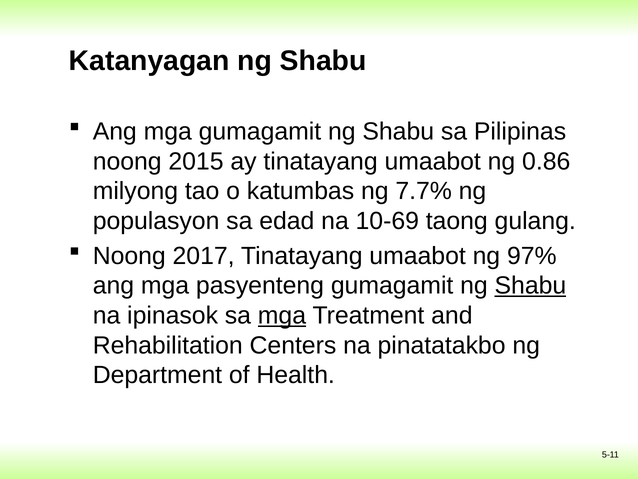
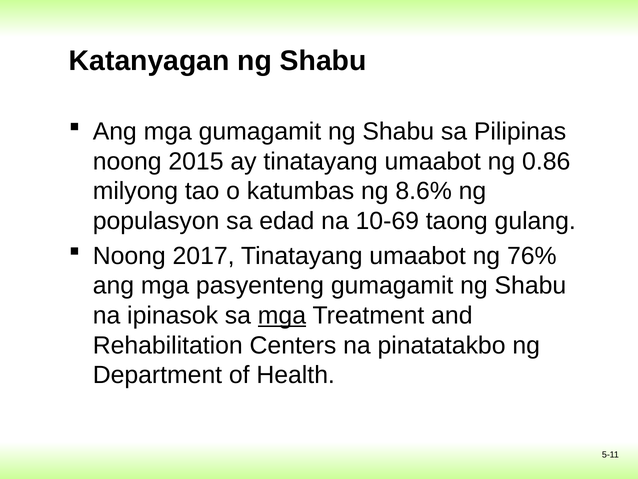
7.7%: 7.7% -> 8.6%
97%: 97% -> 76%
Shabu at (530, 285) underline: present -> none
